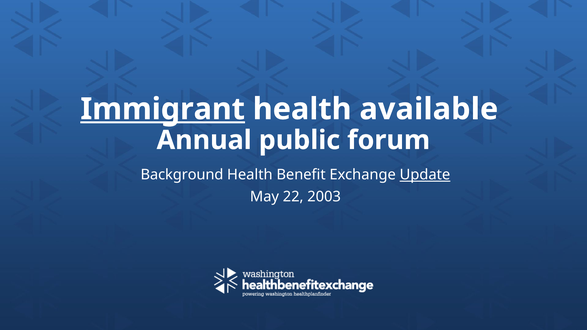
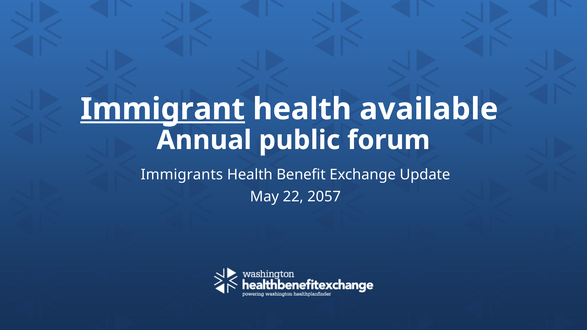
Background: Background -> Immigrants
Update underline: present -> none
2003: 2003 -> 2057
